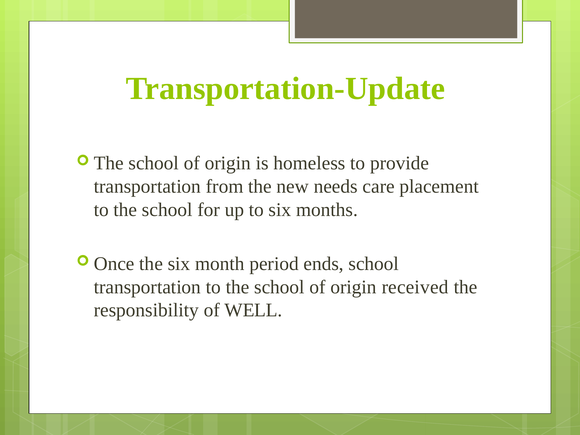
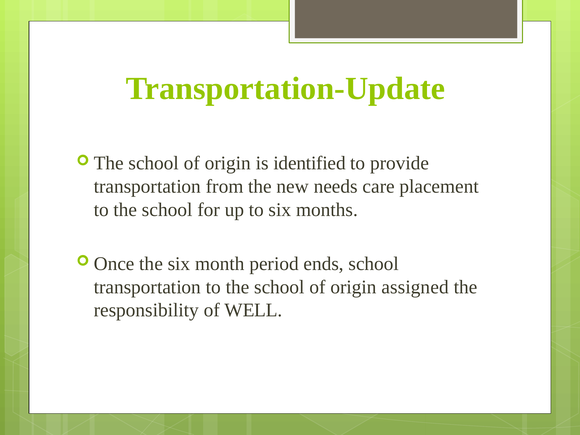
homeless: homeless -> identified
received: received -> assigned
